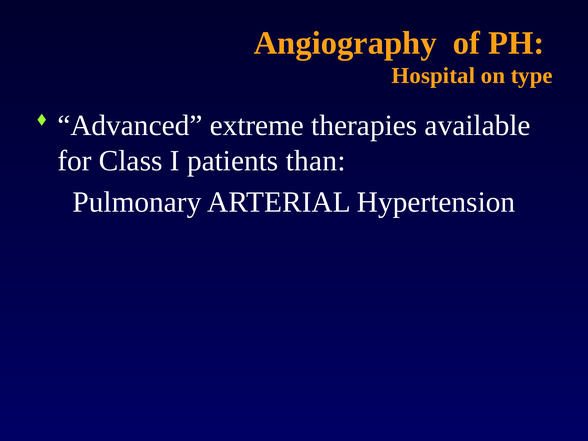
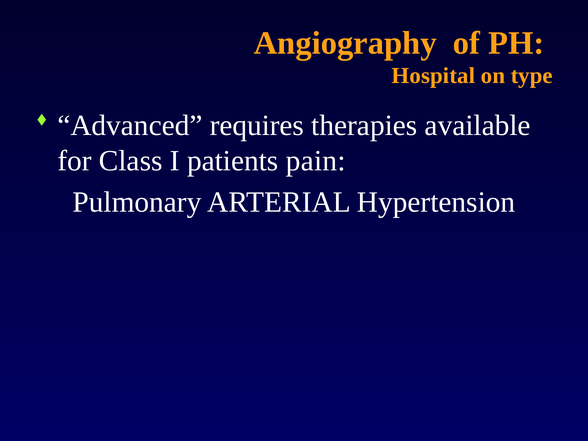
extreme: extreme -> requires
than: than -> pain
